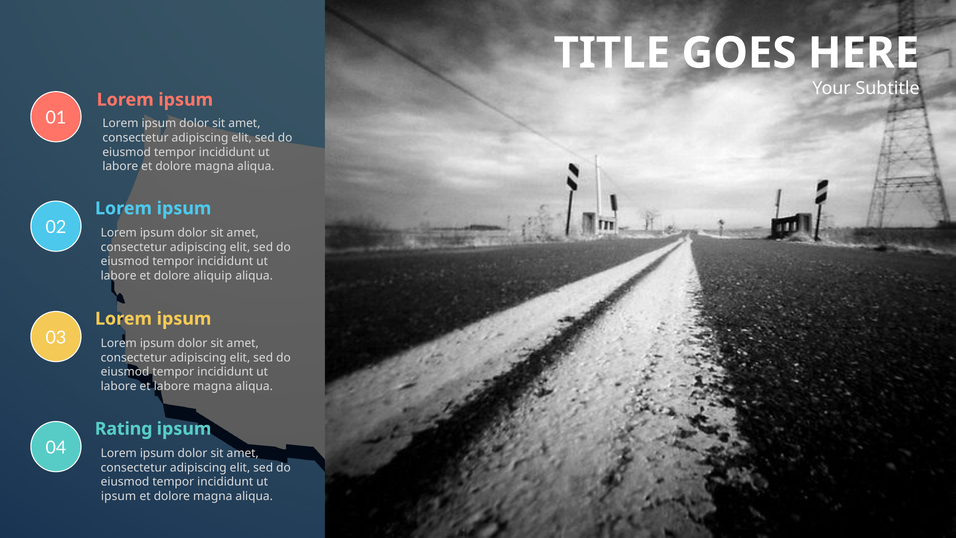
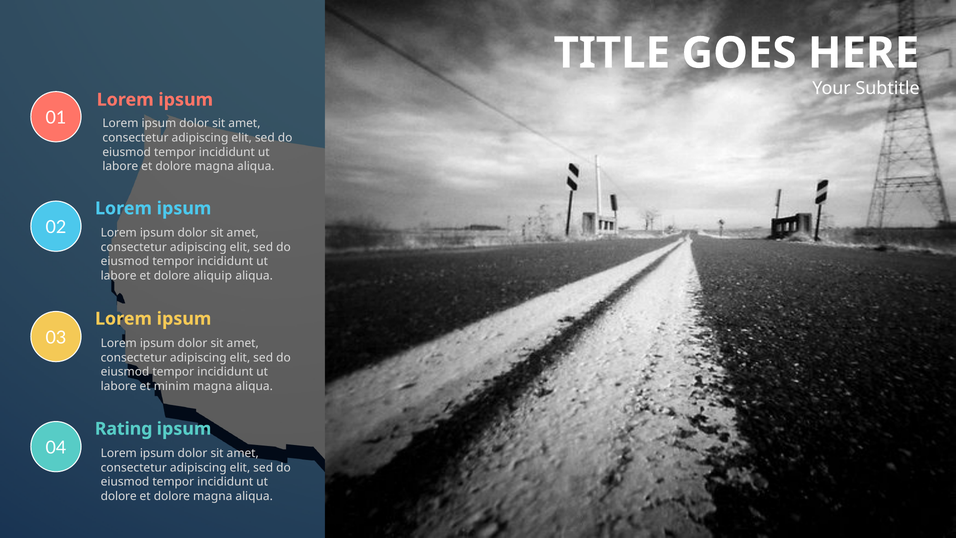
et labore: labore -> minim
ipsum at (119, 496): ipsum -> dolore
